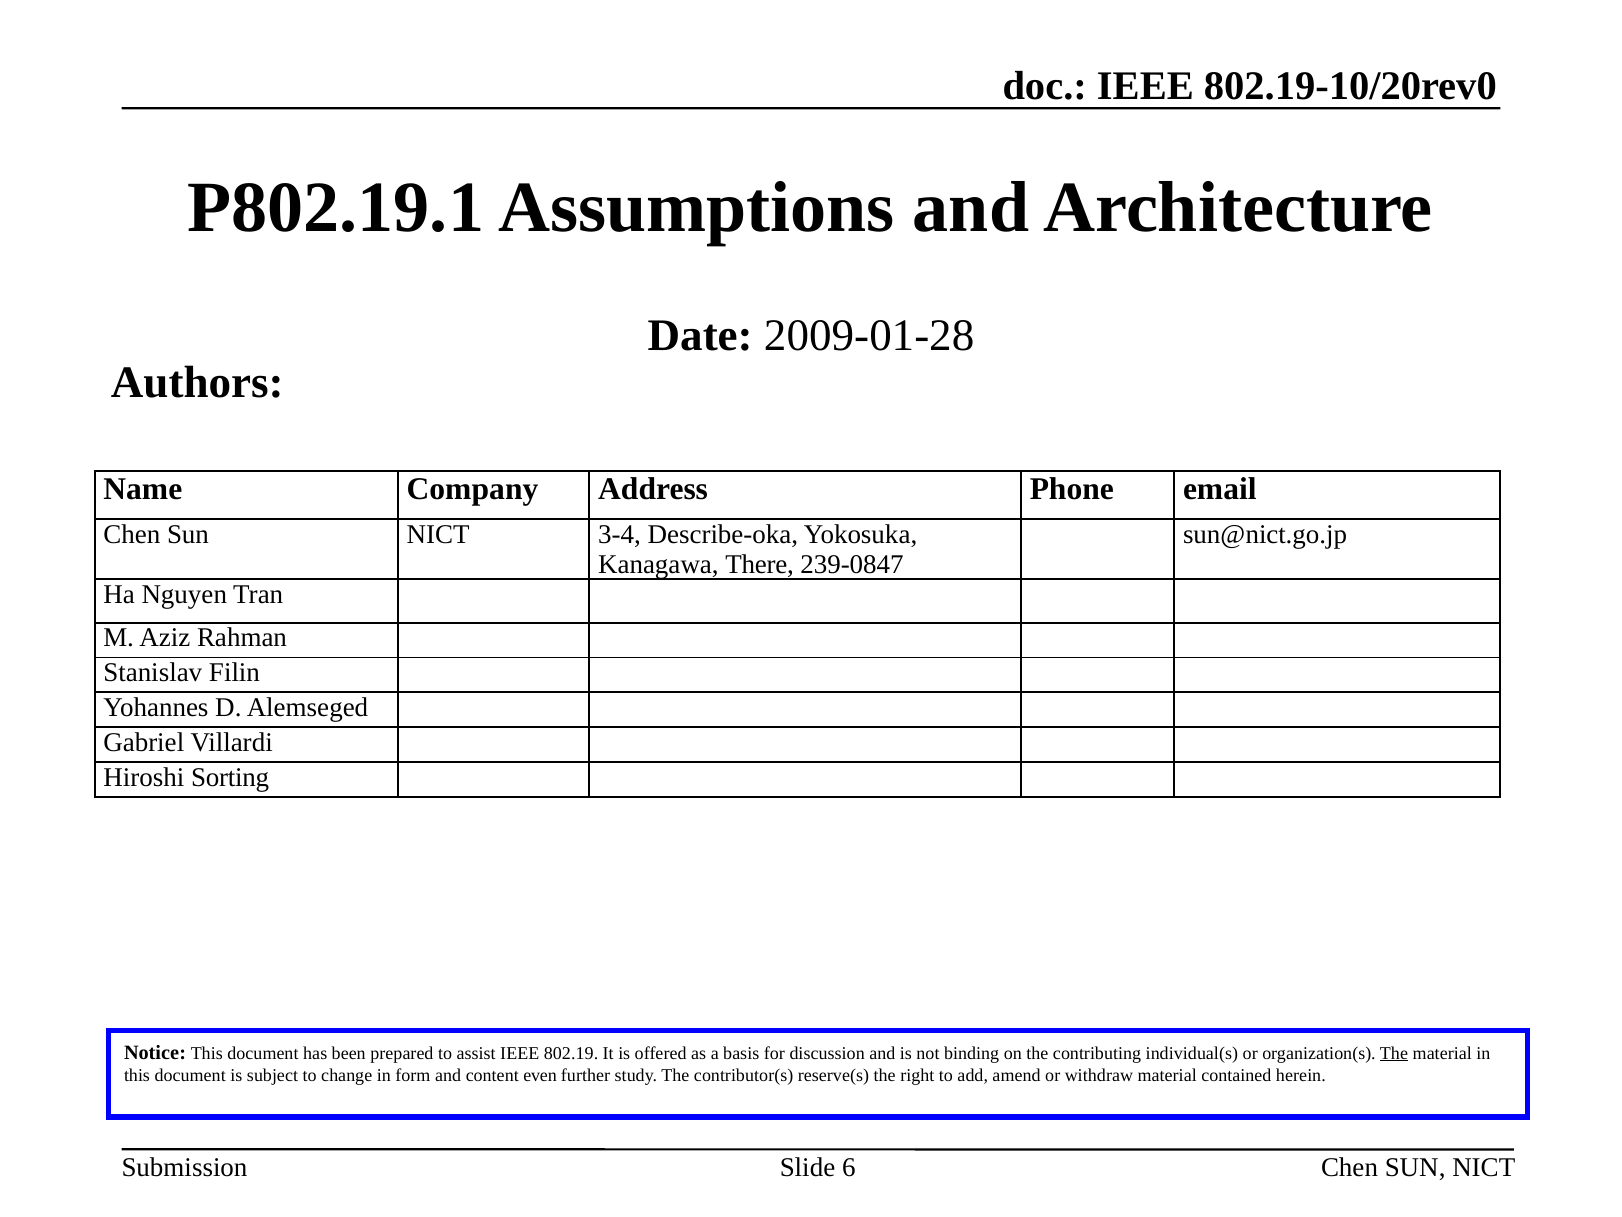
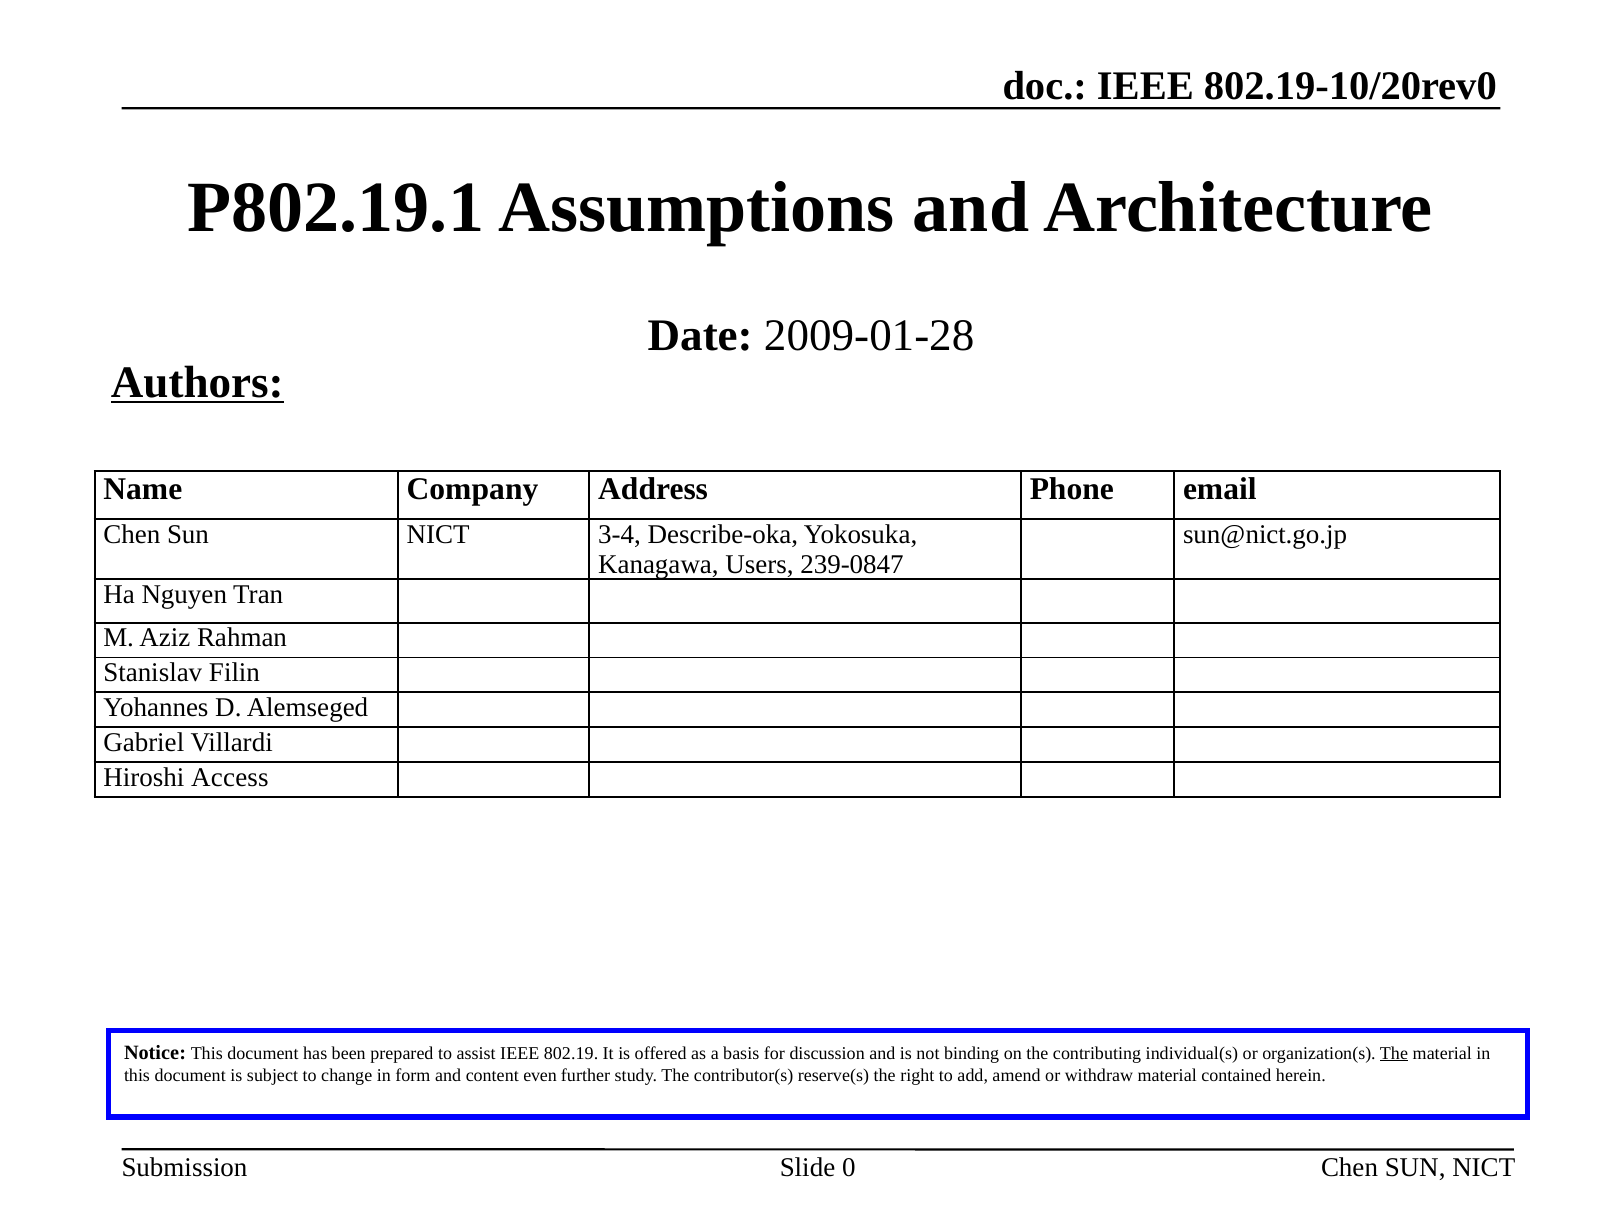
Authors underline: none -> present
There: There -> Users
Sorting: Sorting -> Access
6: 6 -> 0
